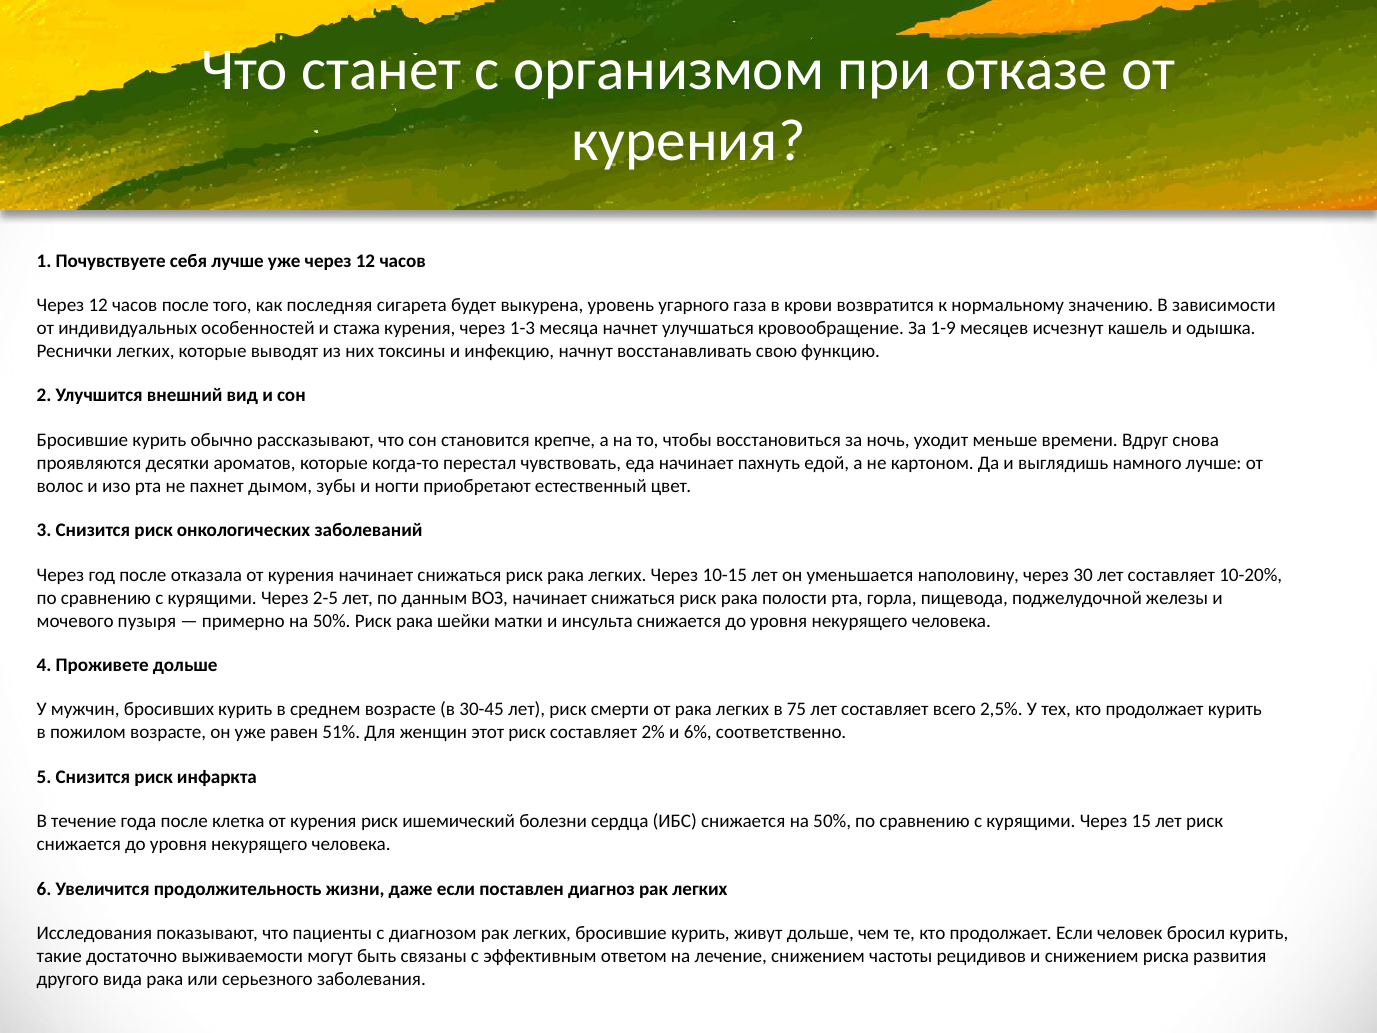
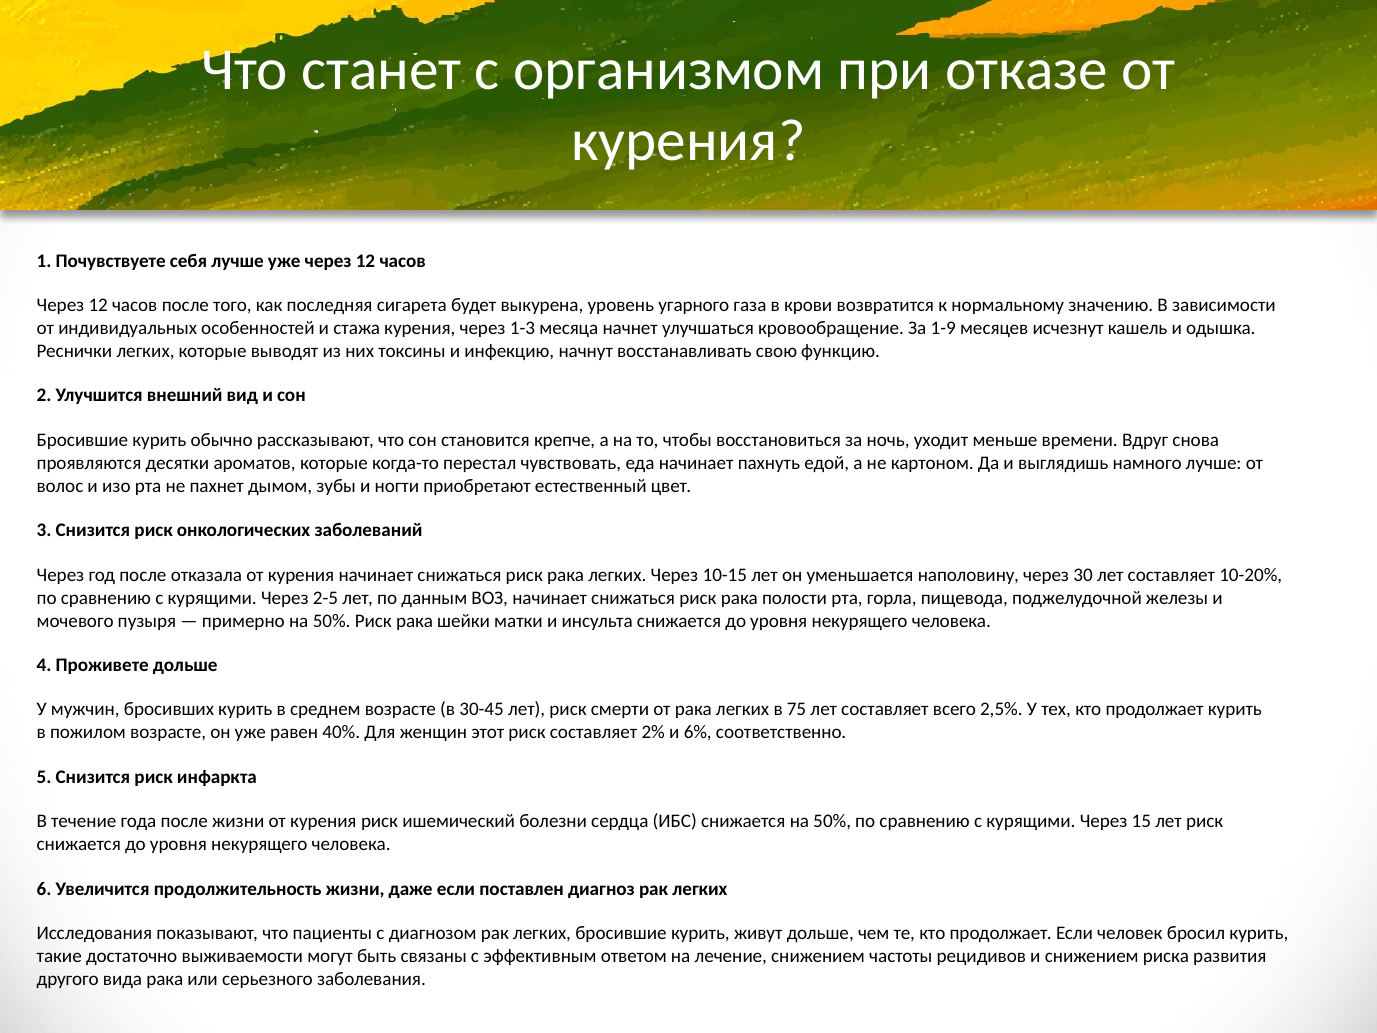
51%: 51% -> 40%
после клетка: клетка -> жизни
